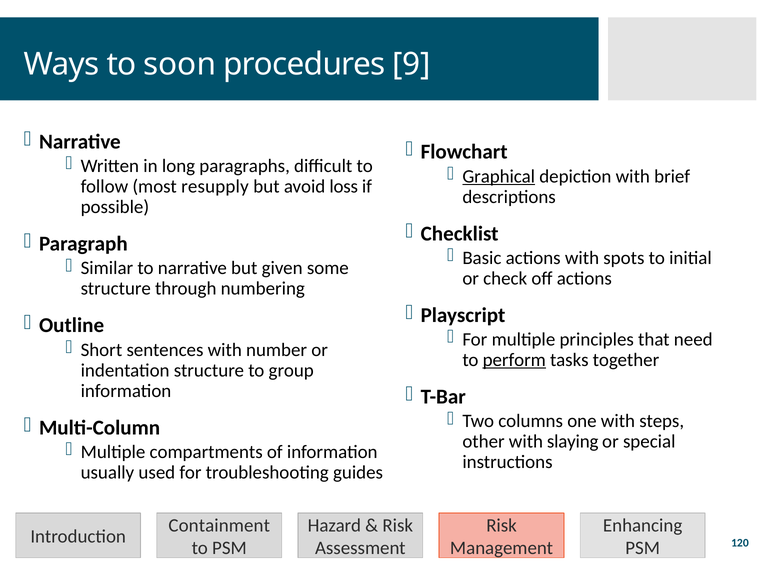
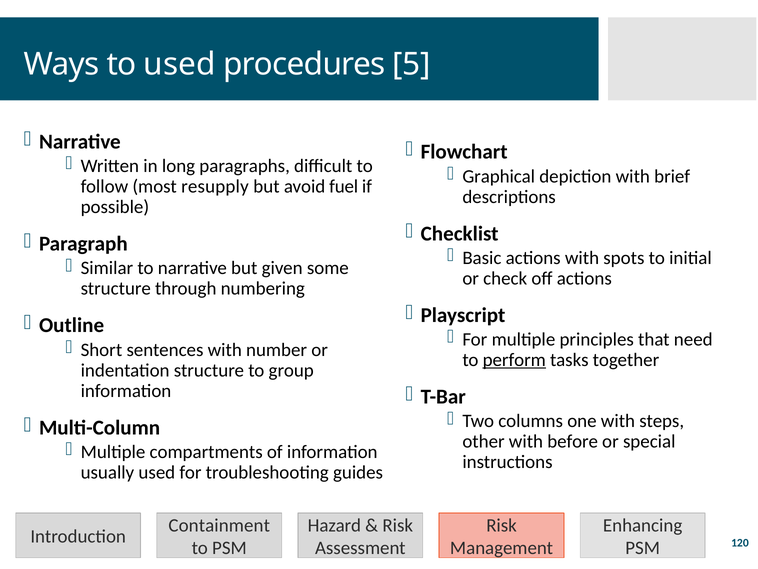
to soon: soon -> used
9: 9 -> 5
Graphical underline: present -> none
loss: loss -> fuel
slaying: slaying -> before
